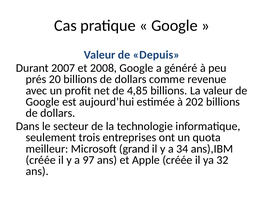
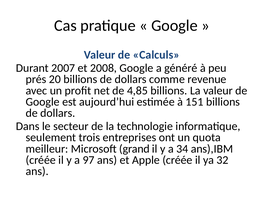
Depuis: Depuis -> Calculs
202: 202 -> 151
